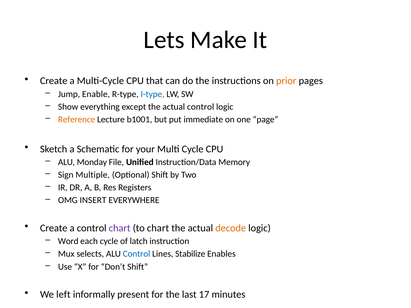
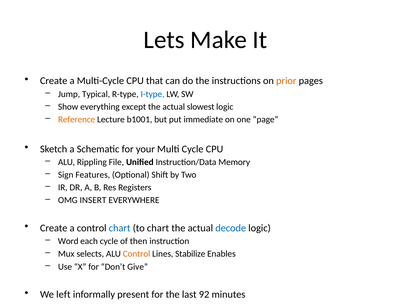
Enable: Enable -> Typical
actual control: control -> slowest
Monday: Monday -> Rippling
Multiple: Multiple -> Features
chart at (120, 228) colour: purple -> blue
decode colour: orange -> blue
latch: latch -> then
Control at (137, 254) colour: blue -> orange
Don’t Shift: Shift -> Give
17: 17 -> 92
